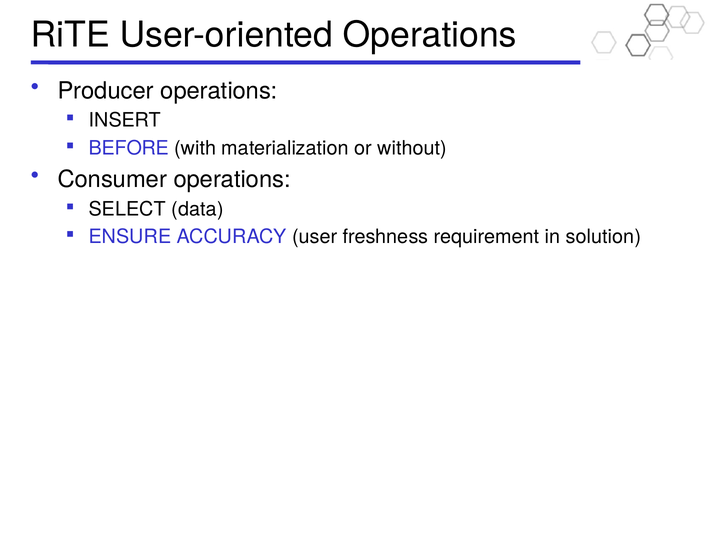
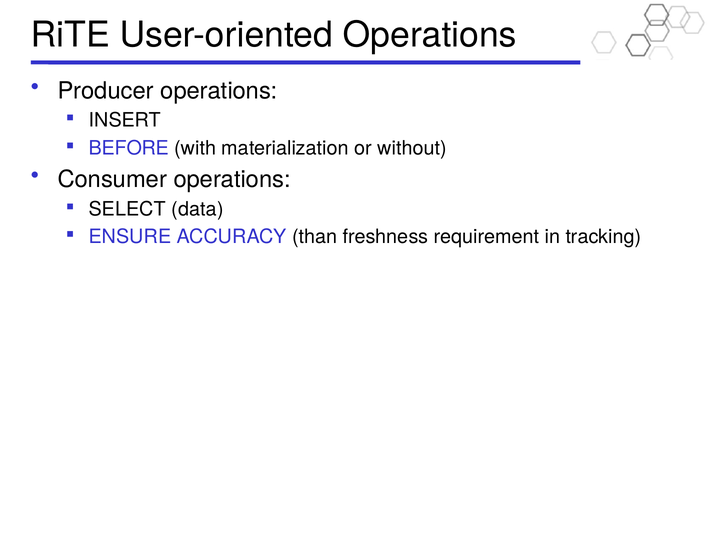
user: user -> than
solution: solution -> tracking
